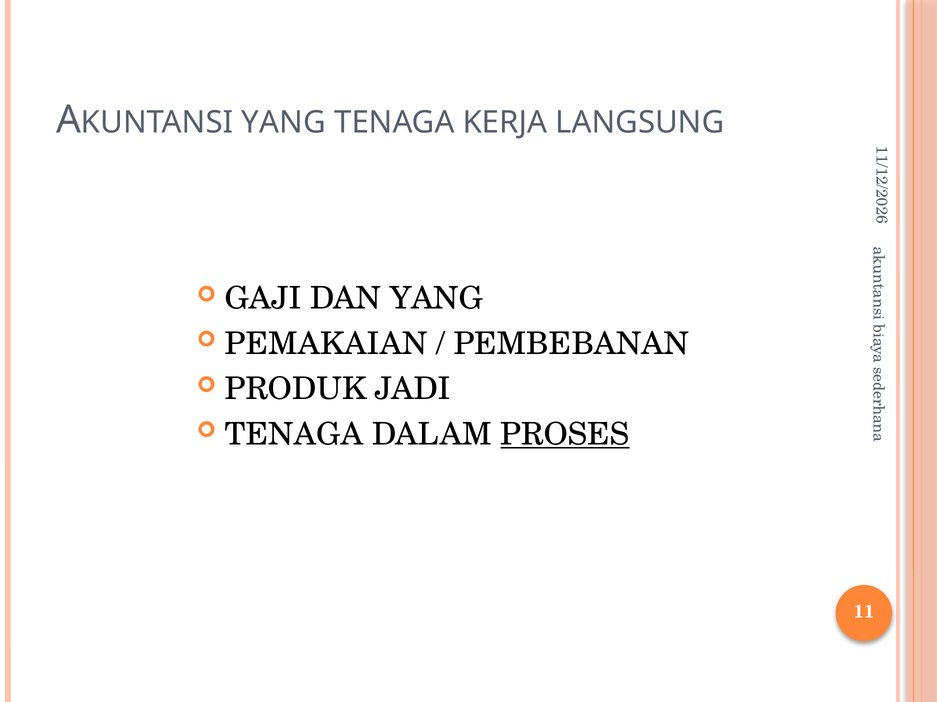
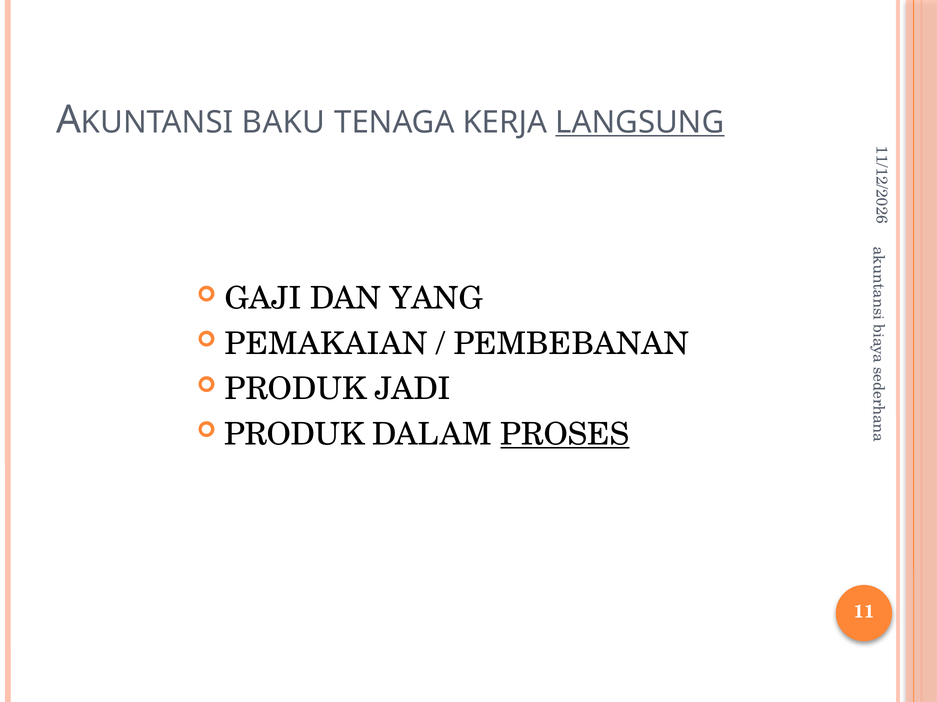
YANG at (284, 122): YANG -> BAKU
LANGSUNG underline: none -> present
TENAGA at (294, 435): TENAGA -> PRODUK
